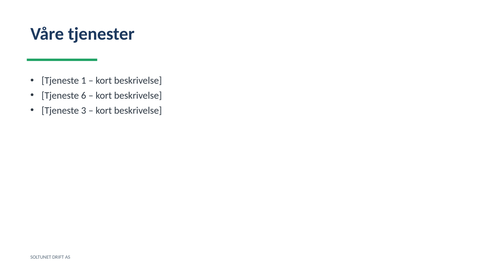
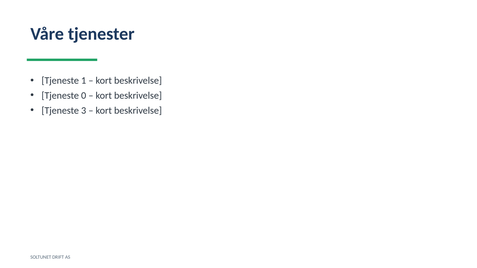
6: 6 -> 0
